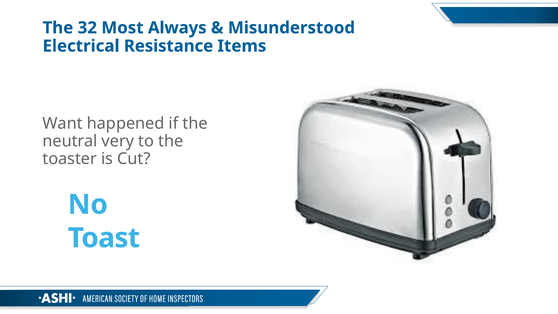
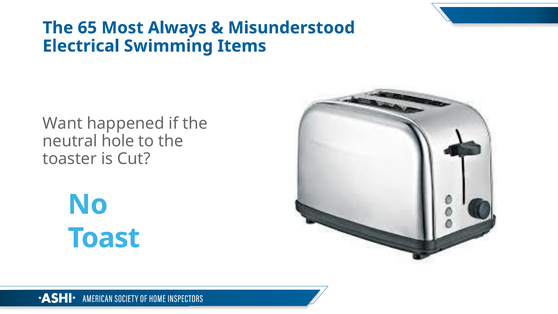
32: 32 -> 65
Resistance: Resistance -> Swimming
very: very -> hole
